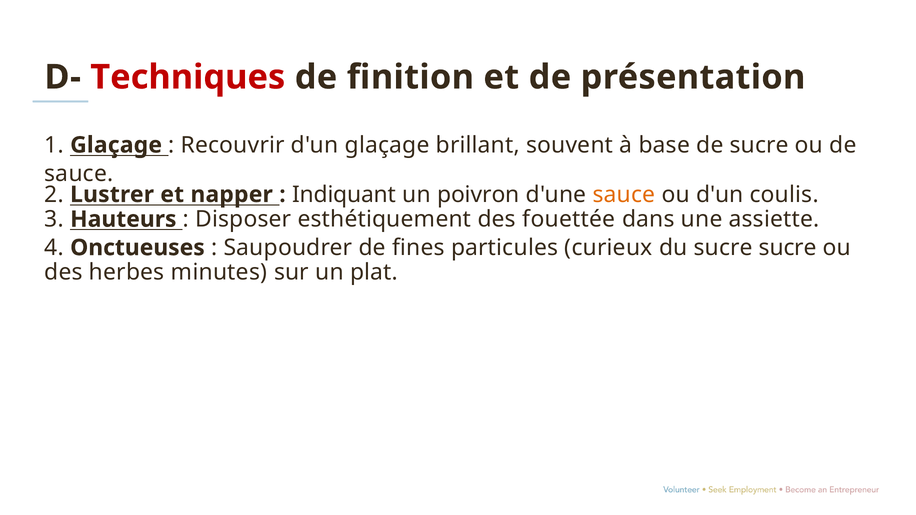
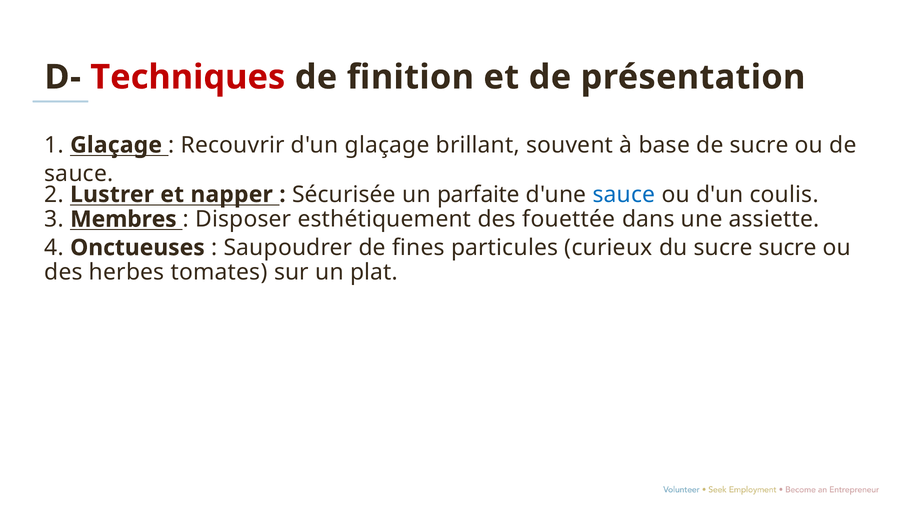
Indiquant: Indiquant -> Sécurisée
poivron: poivron -> parfaite
sauce at (624, 195) colour: orange -> blue
Hauteurs: Hauteurs -> Membres
minutes: minutes -> tomates
